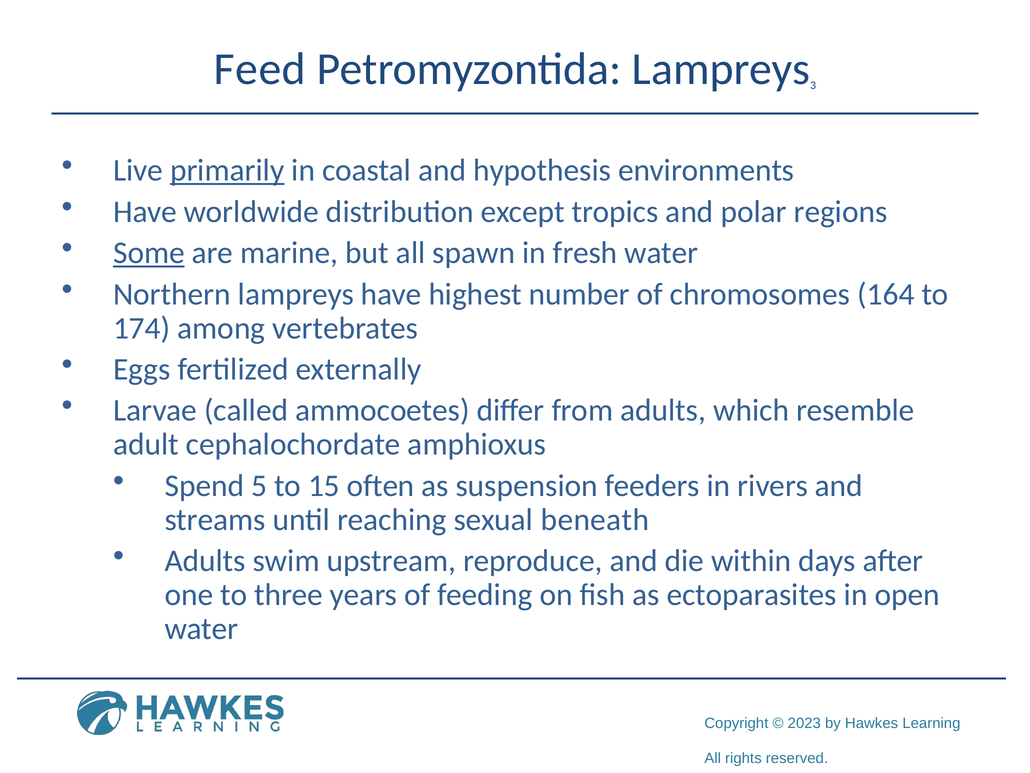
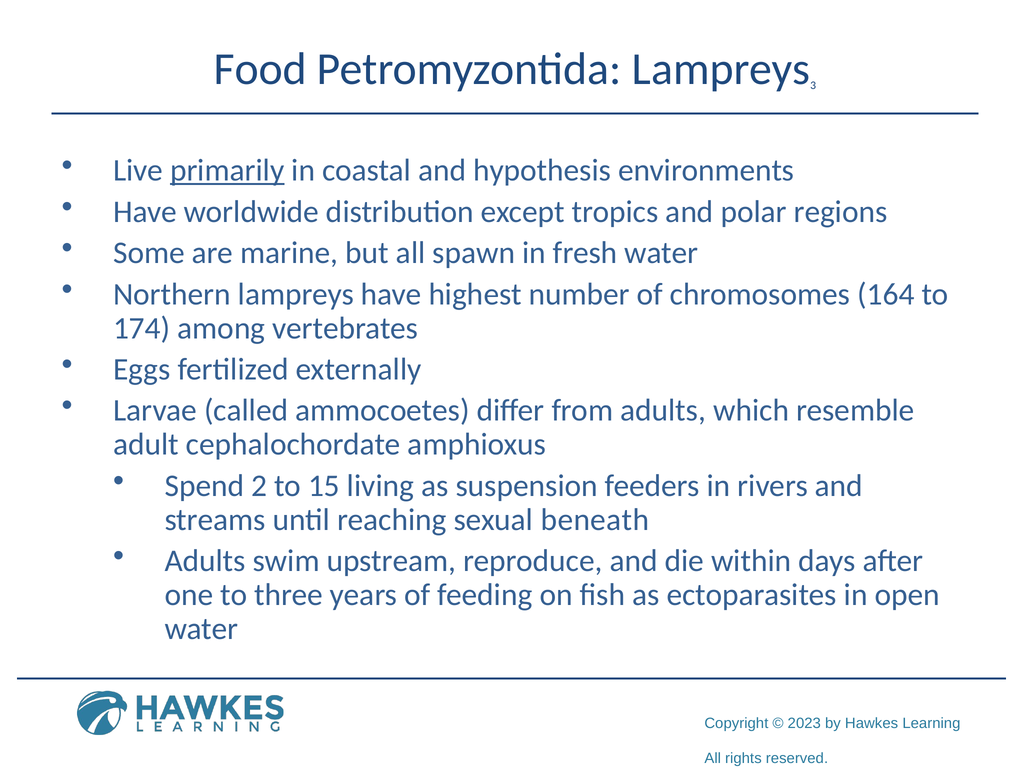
Feed: Feed -> Food
Some underline: present -> none
5: 5 -> 2
often: often -> living
